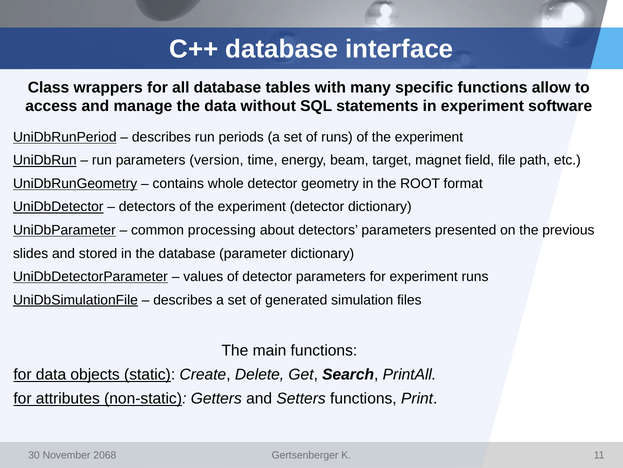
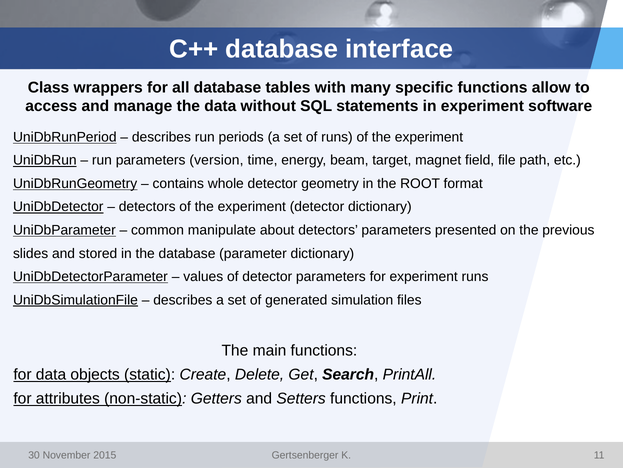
processing: processing -> manipulate
2068: 2068 -> 2015
